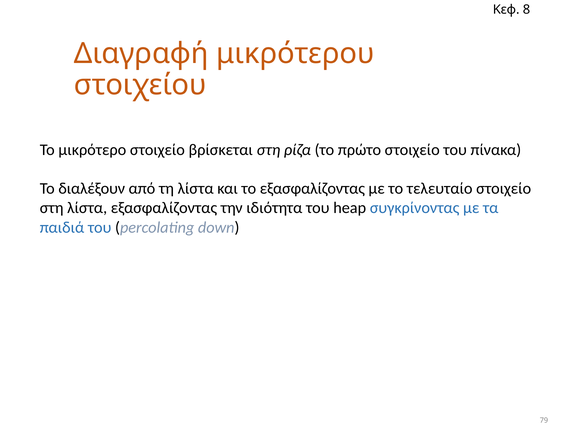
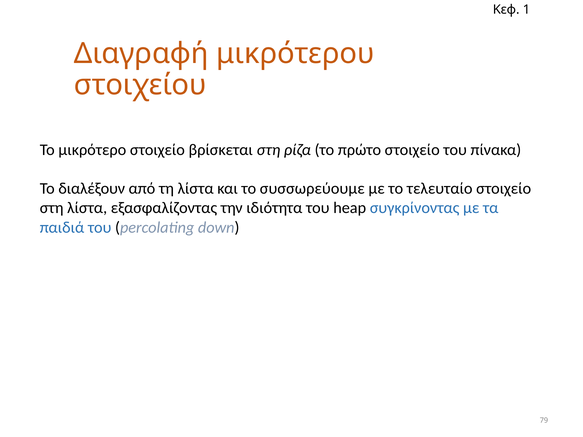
8: 8 -> 1
το εξασφαλίζοντας: εξασφαλίζοντας -> συσσωρεύουμε
